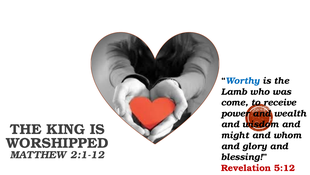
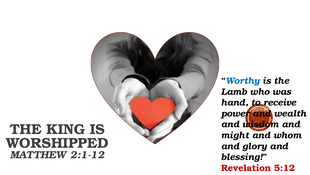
come: come -> hand
